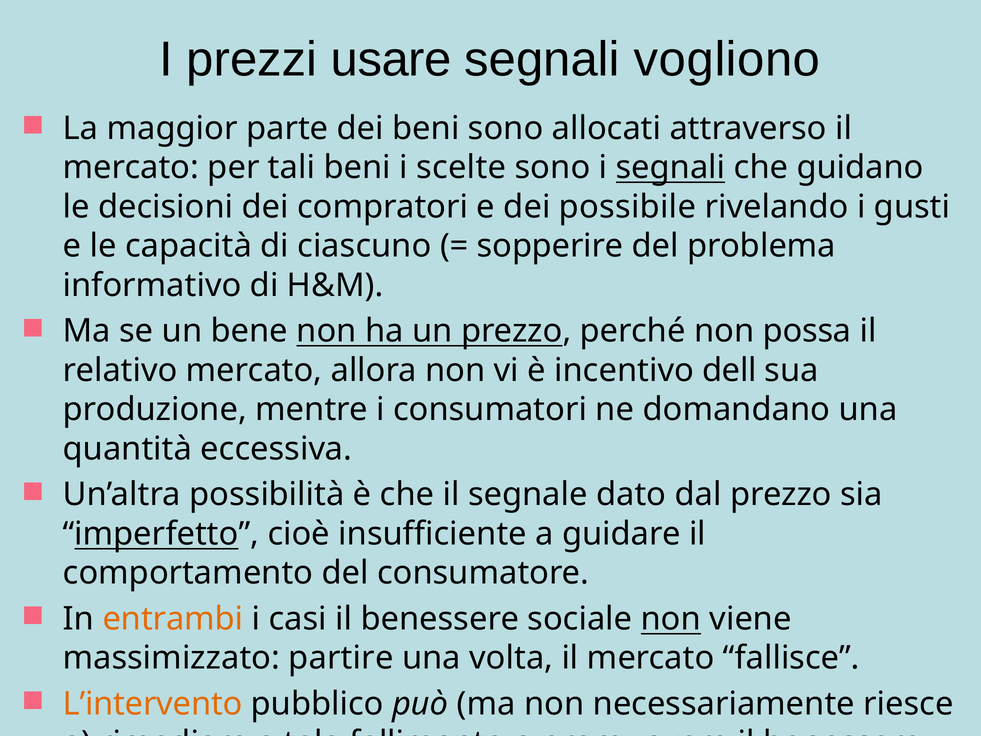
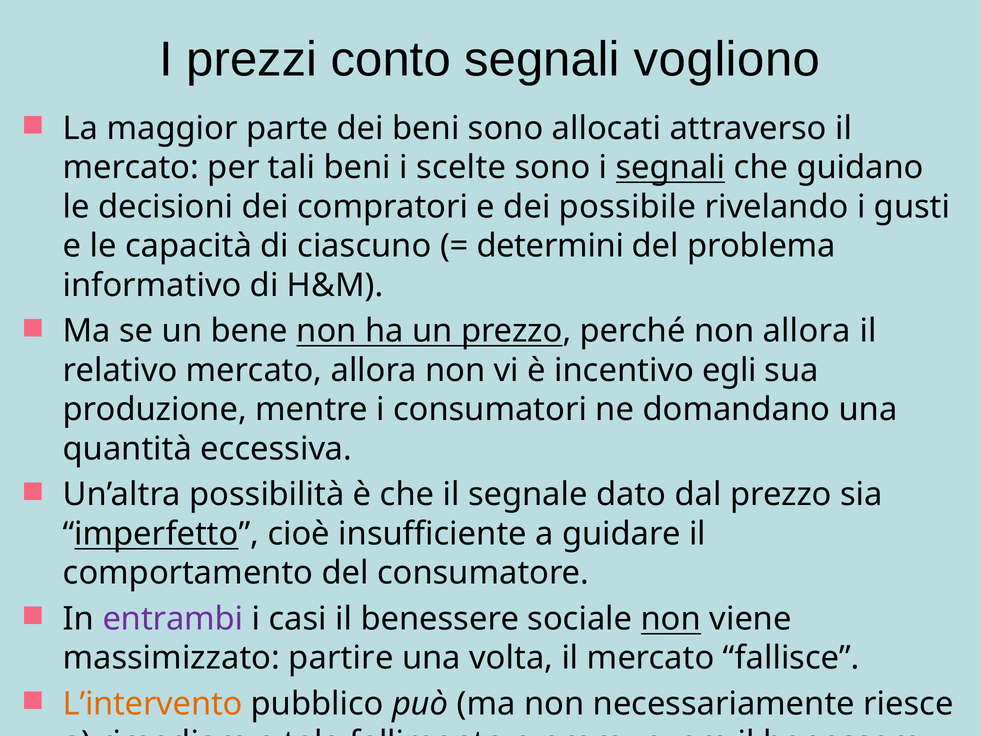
usare: usare -> conto
sopperire: sopperire -> determini
non possa: possa -> allora
dell: dell -> egli
entrambi colour: orange -> purple
